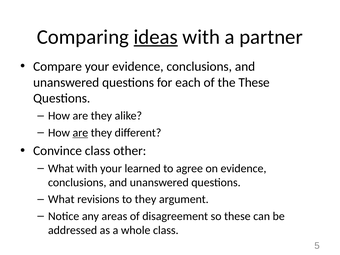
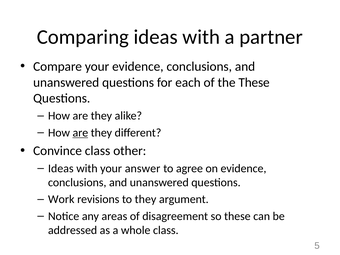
ideas at (156, 37) underline: present -> none
What at (61, 168): What -> Ideas
learned: learned -> answer
What at (61, 199): What -> Work
